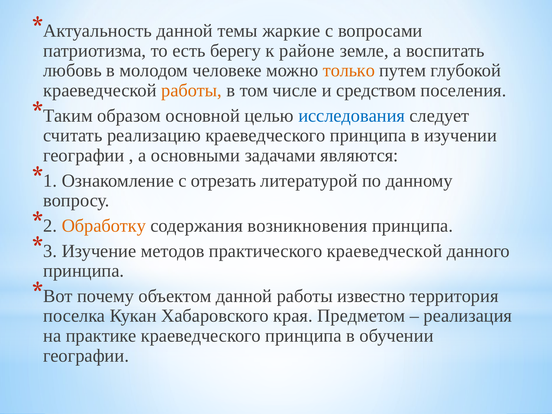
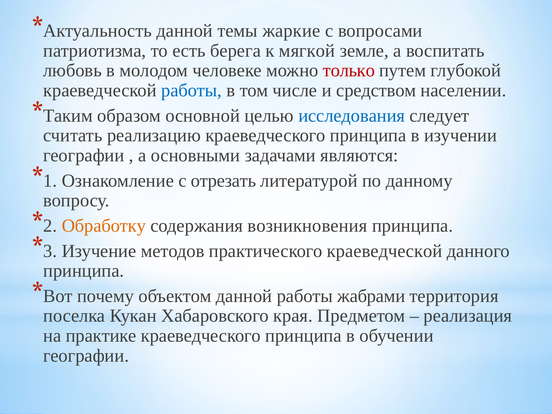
берегу: берегу -> берега
районе: районе -> мягкой
только colour: orange -> red
работы at (192, 90) colour: orange -> blue
поселения: поселения -> населении
известно: известно -> жабрами
